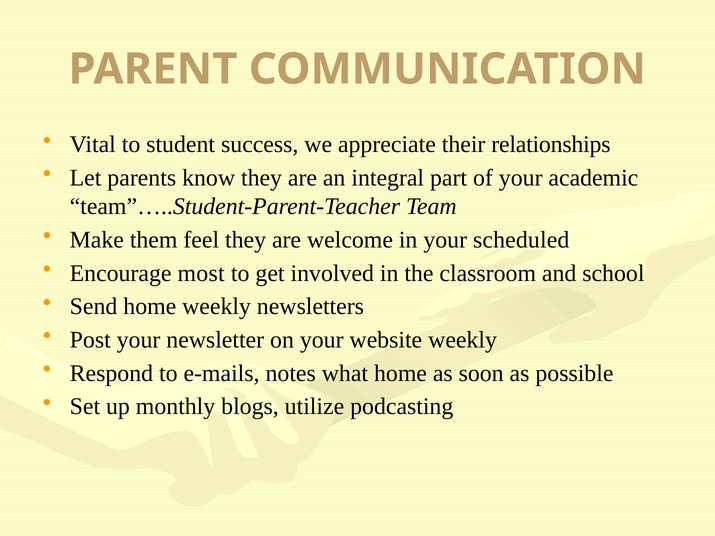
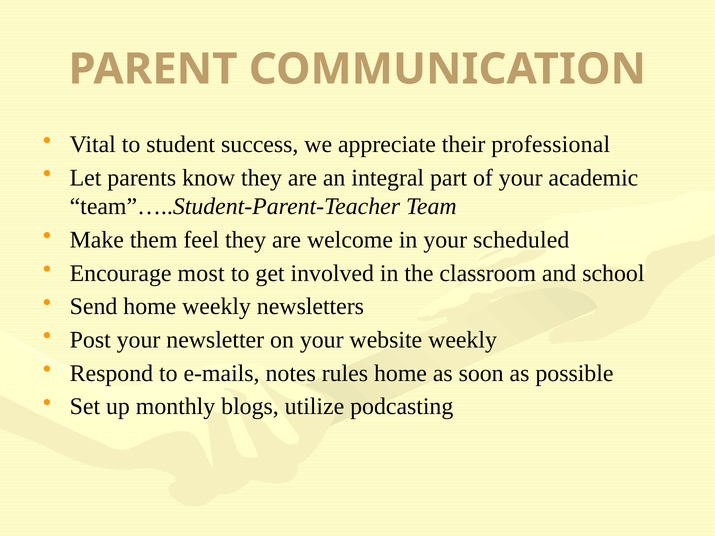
relationships: relationships -> professional
what: what -> rules
